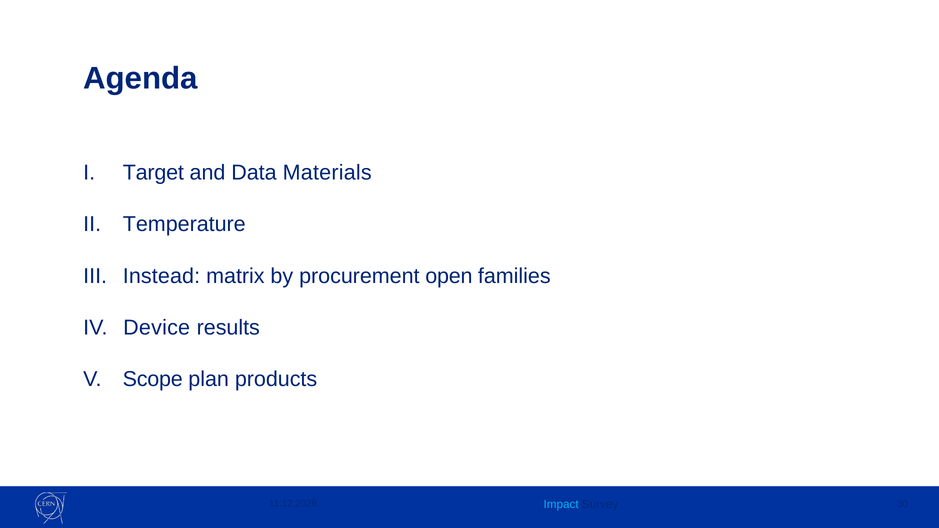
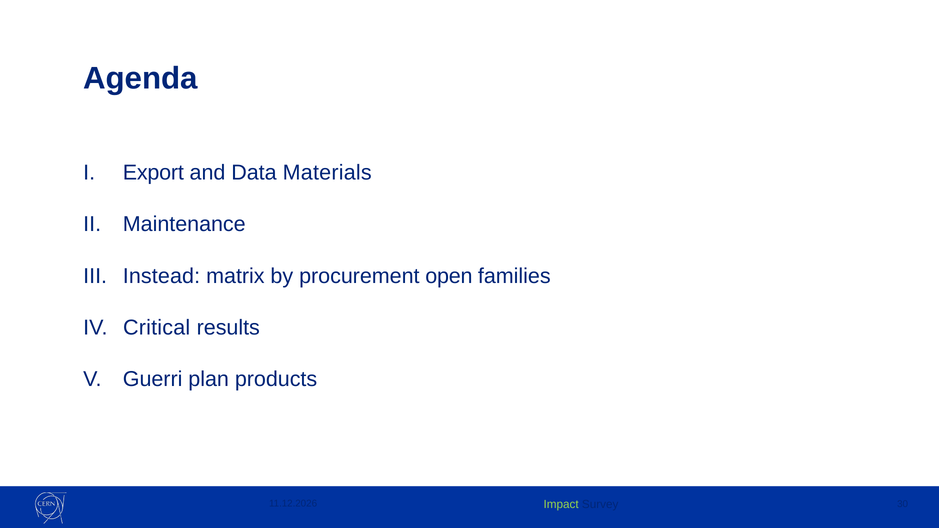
Target: Target -> Export
Temperature: Temperature -> Maintenance
Device: Device -> Critical
Scope: Scope -> Guerri
Impact colour: light blue -> light green
